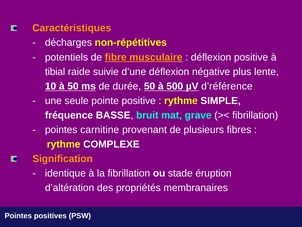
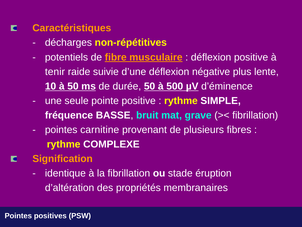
tibial: tibial -> tenir
d’référence: d’référence -> d’éminence
